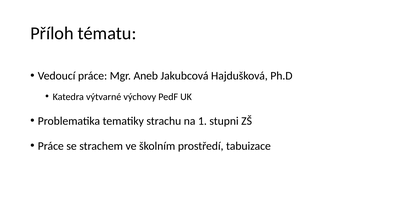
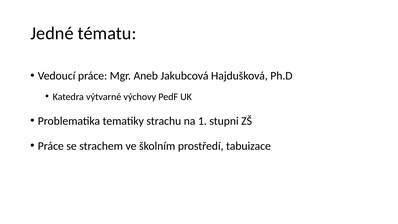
Příloh: Příloh -> Jedné
